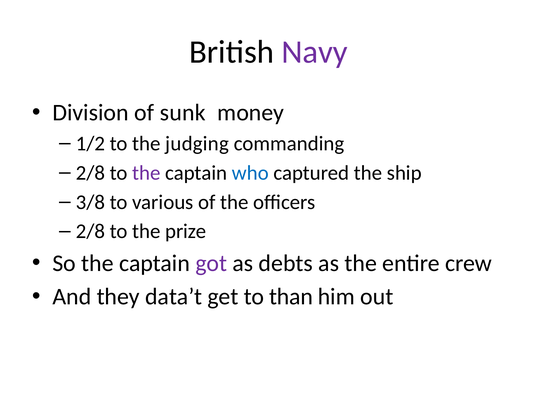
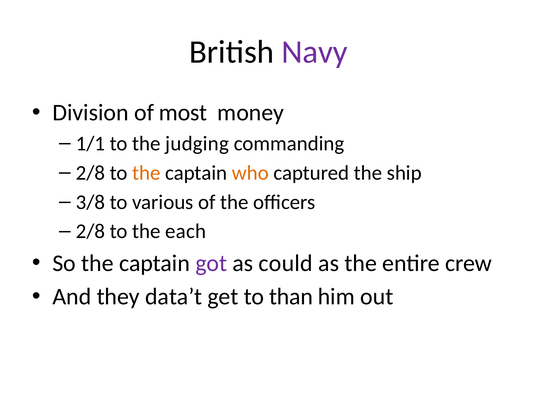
sunk: sunk -> most
1/2: 1/2 -> 1/1
the at (146, 173) colour: purple -> orange
who colour: blue -> orange
prize: prize -> each
debts: debts -> could
